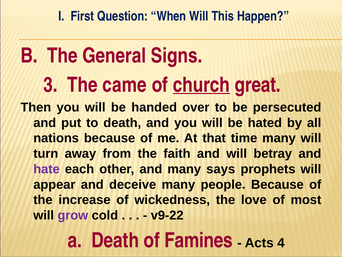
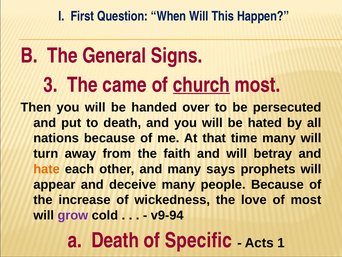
church great: great -> most
hate colour: purple -> orange
v9-22: v9-22 -> v9-94
Famines: Famines -> Specific
4: 4 -> 1
